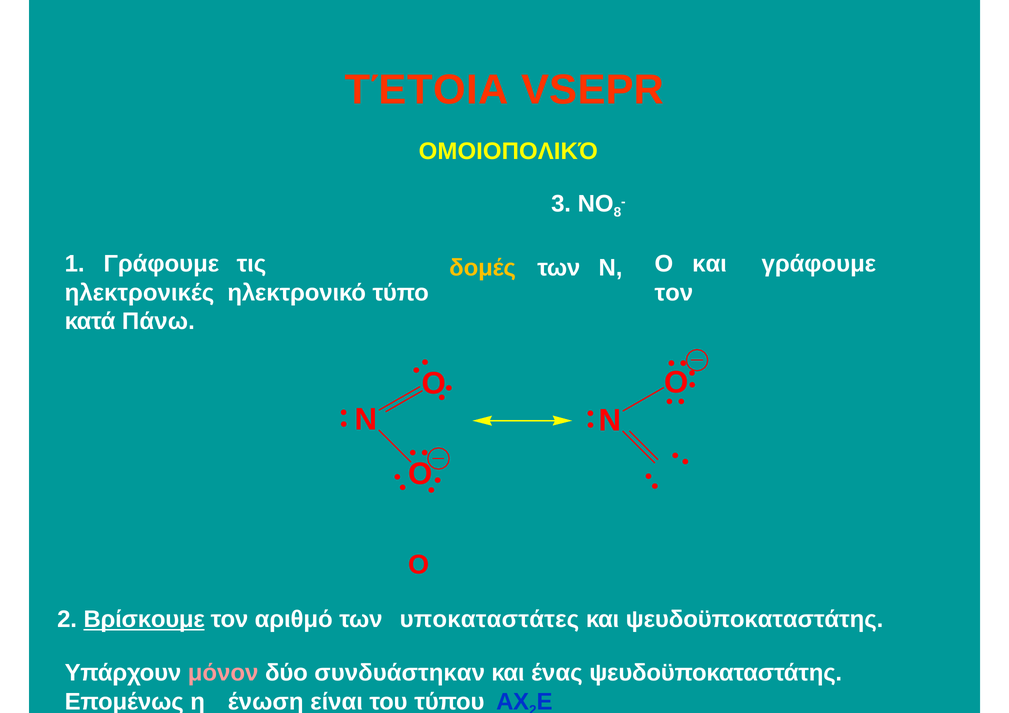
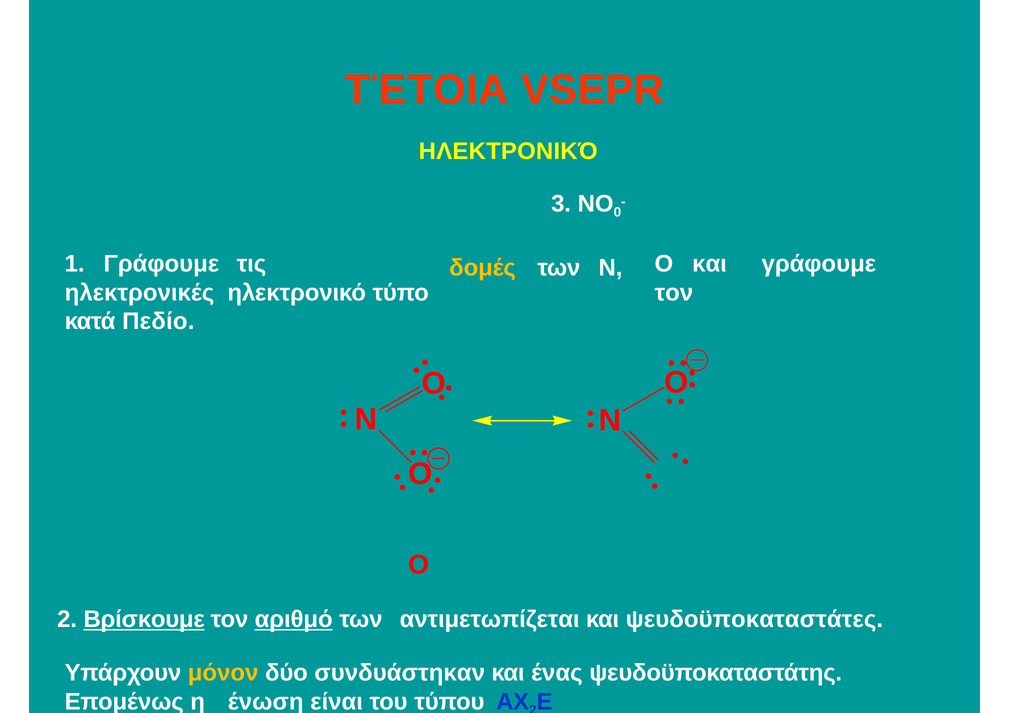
ΟΜΟΙΟΠΟΛΙΚΌ at (508, 151): ΟΜΟΙΟΠΟΛΙΚΌ -> ΗΛΕΚΤΡΟΝΙΚΌ
8: 8 -> 0
Πάνω: Πάνω -> Πεδίο
αριθμό underline: none -> present
υποκαταστάτες: υποκαταστάτες -> αντιμετωπίζεται
και ψευδοϋποκαταστάτης: ψευδοϋποκαταστάτης -> ψευδοϋποκαταστάτες
μόνον colour: pink -> yellow
